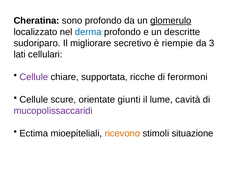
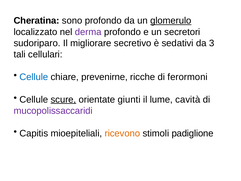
derma colour: blue -> purple
descritte: descritte -> secretori
riempie: riempie -> sedativi
lati: lati -> tali
Cellule at (34, 77) colour: purple -> blue
supportata: supportata -> prevenirne
scure underline: none -> present
Ectima: Ectima -> Capitis
situazione: situazione -> padiglione
